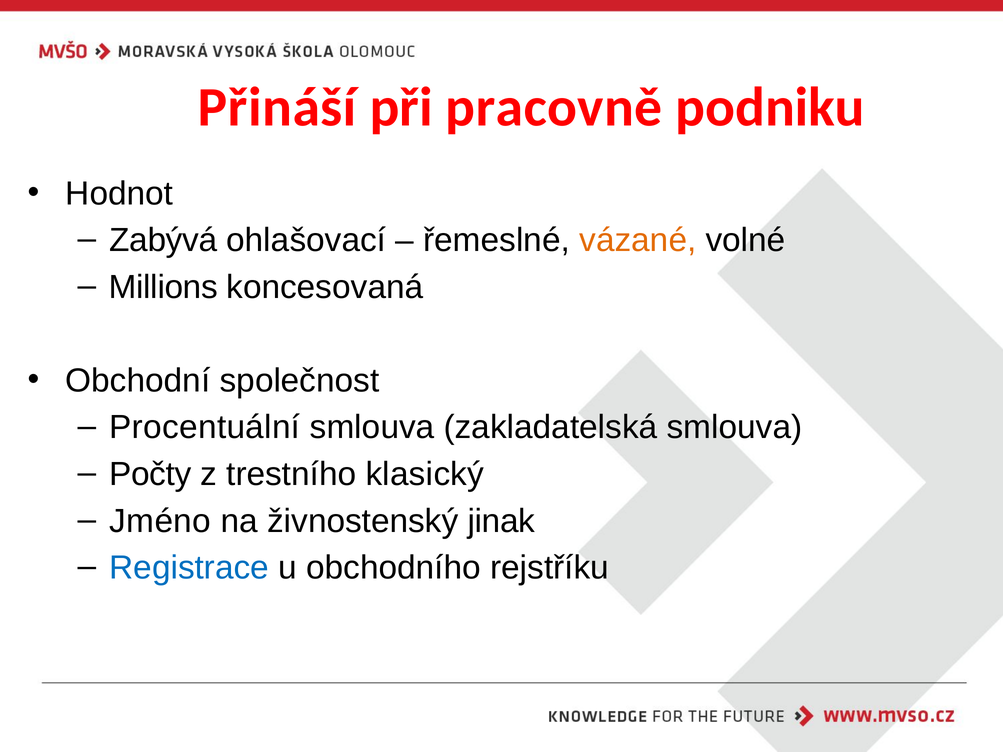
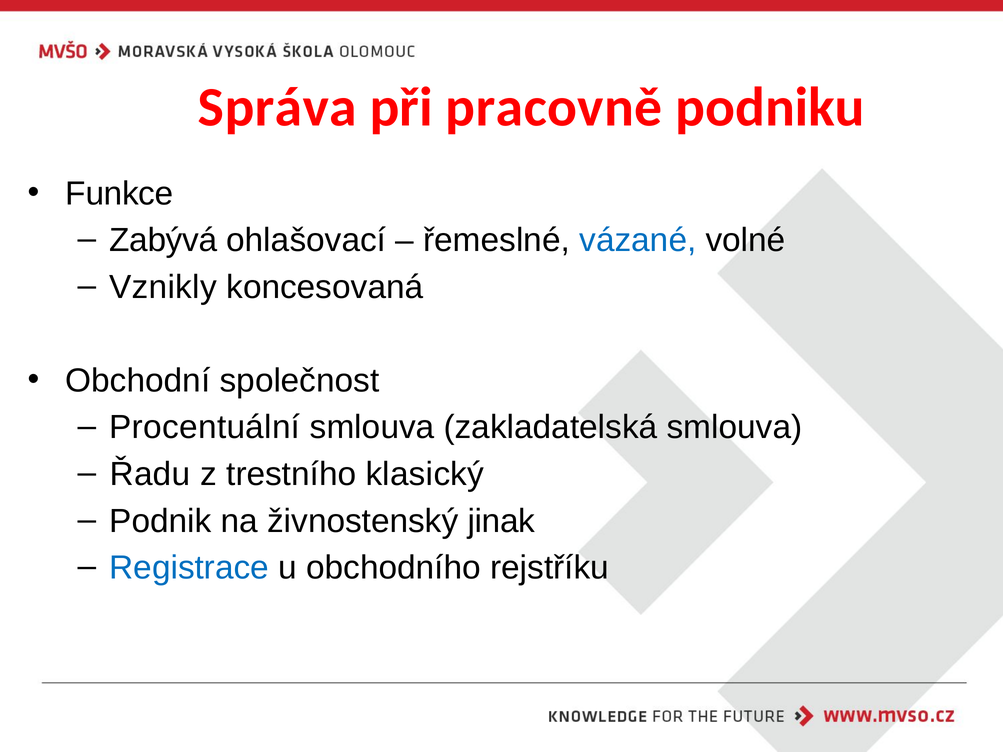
Přináší: Přináší -> Správa
Hodnot: Hodnot -> Funkce
vázané colour: orange -> blue
Millions: Millions -> Vznikly
Počty: Počty -> Řadu
Jméno: Jméno -> Podnik
